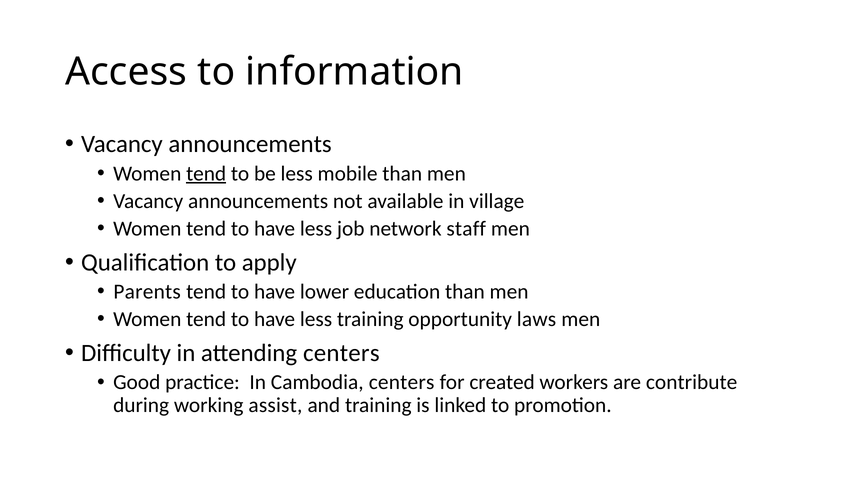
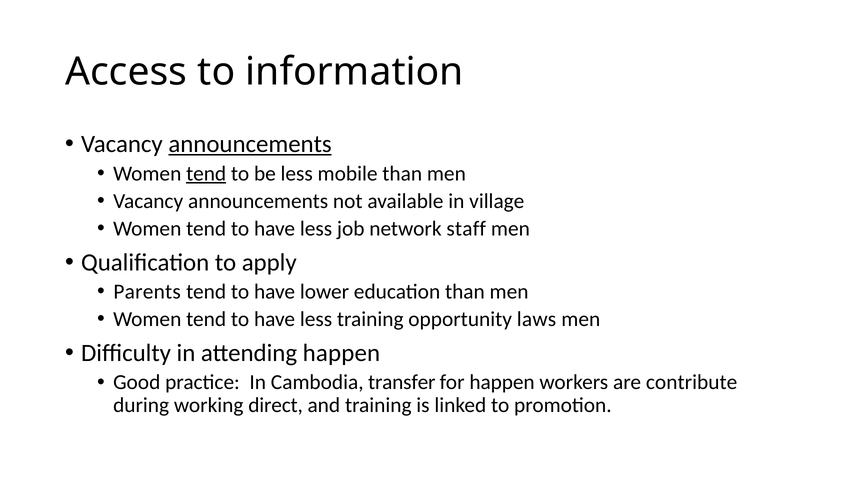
announcements at (250, 144) underline: none -> present
attending centers: centers -> happen
Cambodia centers: centers -> transfer
for created: created -> happen
assist: assist -> direct
